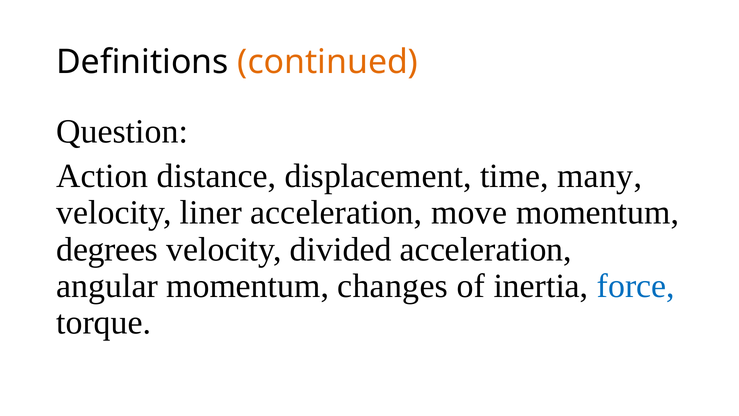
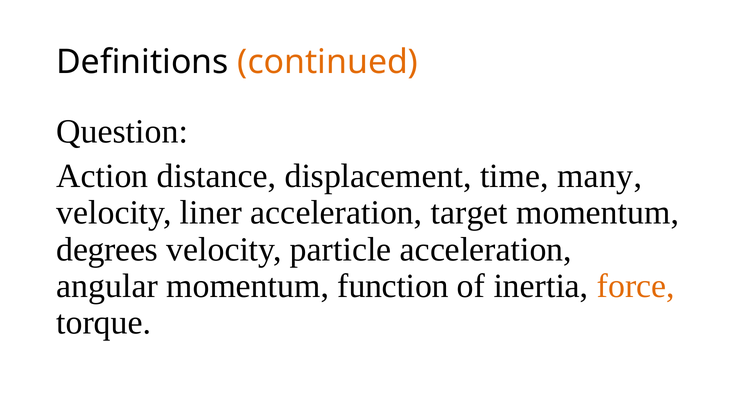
move: move -> target
divided: divided -> particle
changes: changes -> function
force colour: blue -> orange
